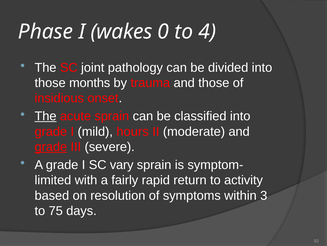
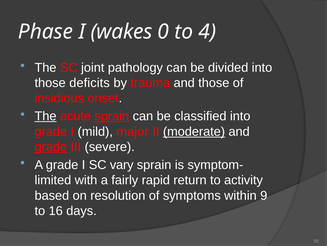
months: months -> deficits
sprain at (112, 116) underline: none -> present
hours: hours -> major
moderate underline: none -> present
3: 3 -> 9
75: 75 -> 16
